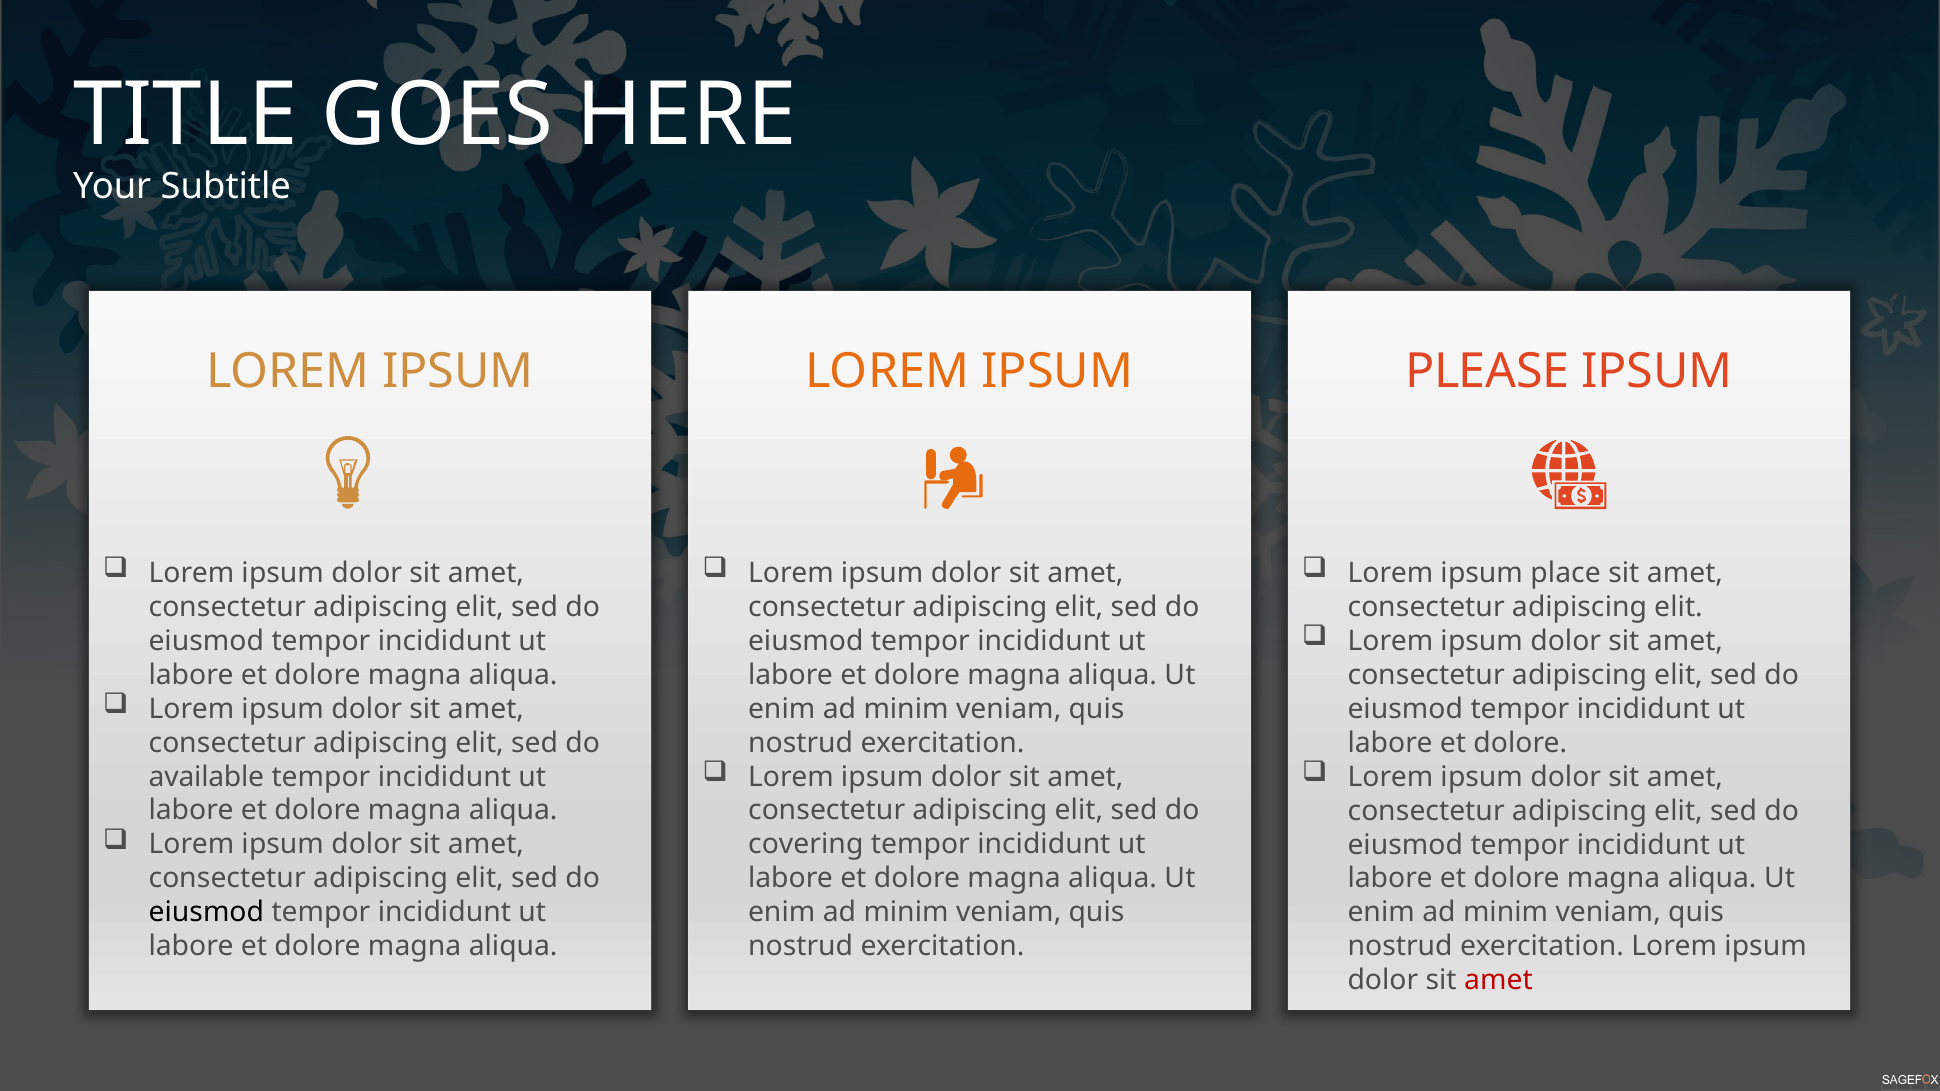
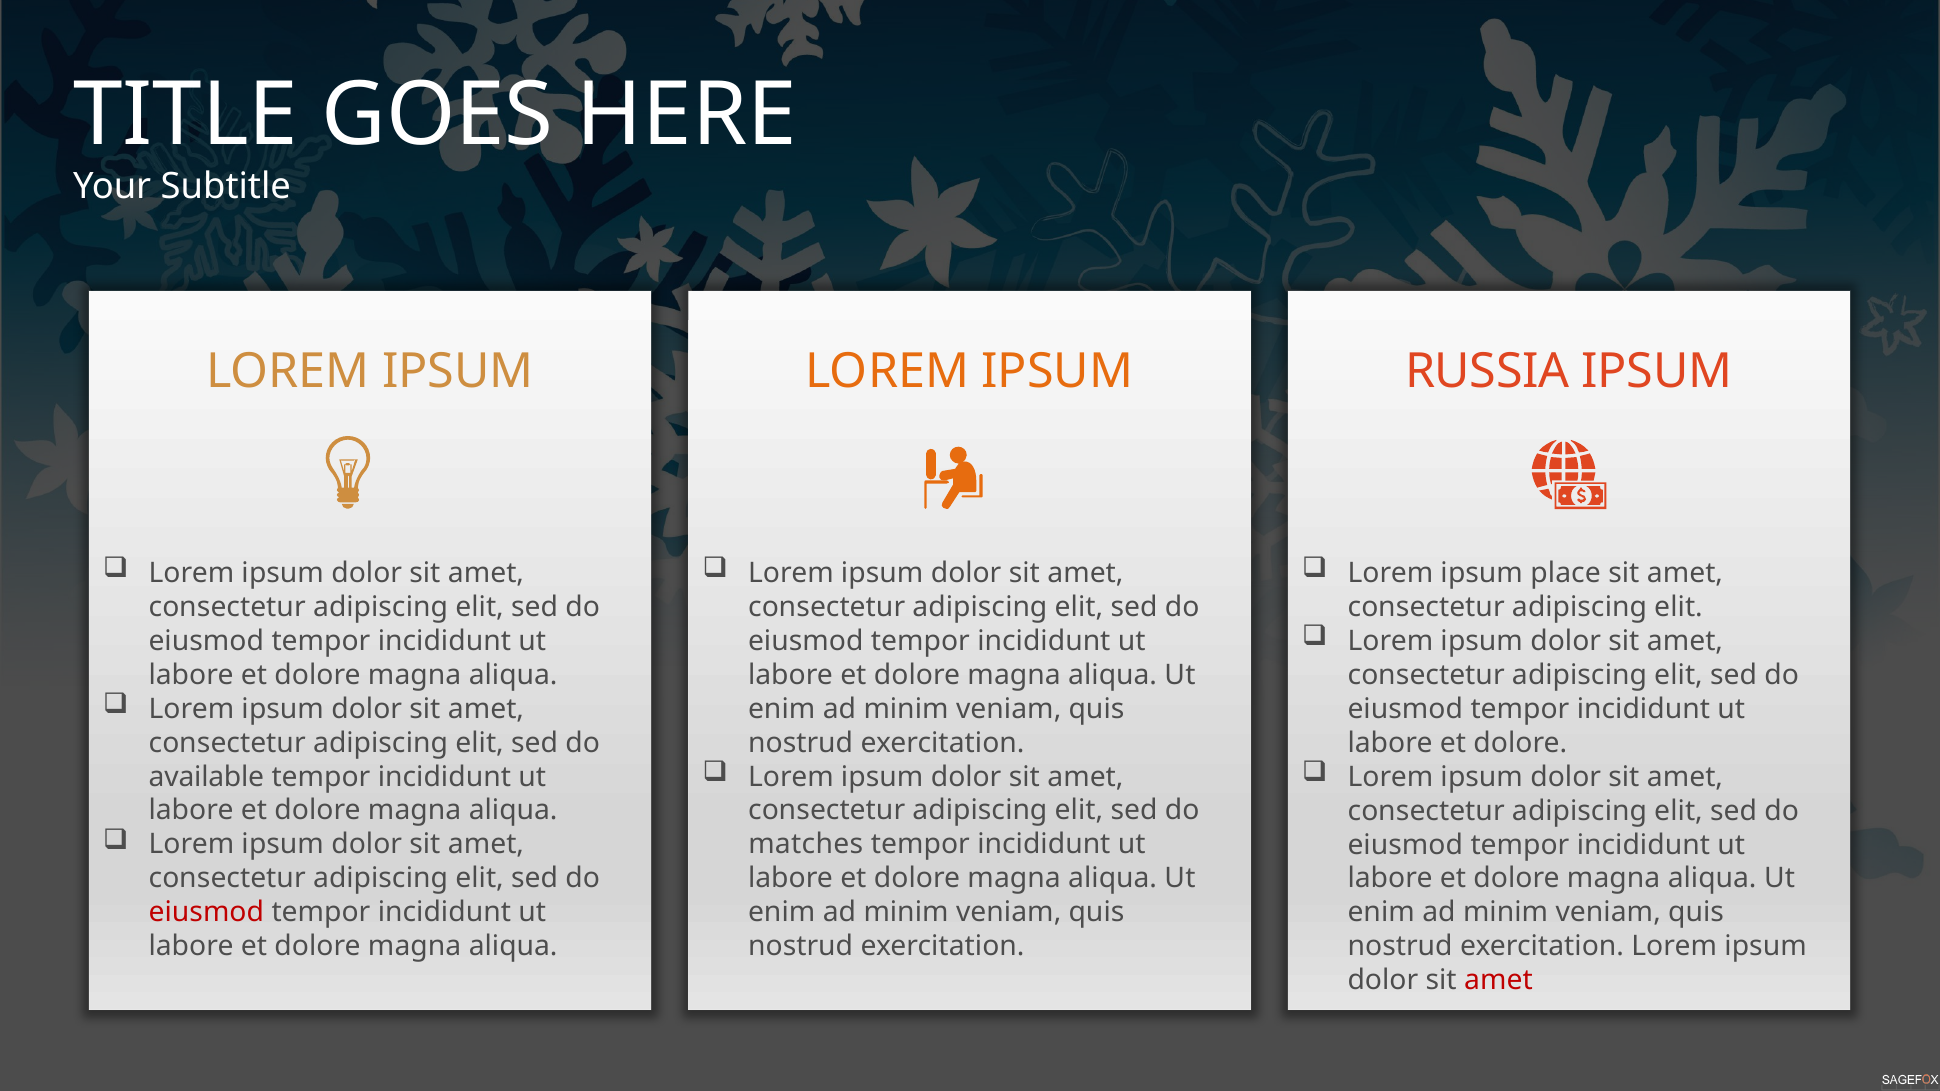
PLEASE: PLEASE -> RUSSIA
covering: covering -> matches
eiusmod at (206, 913) colour: black -> red
